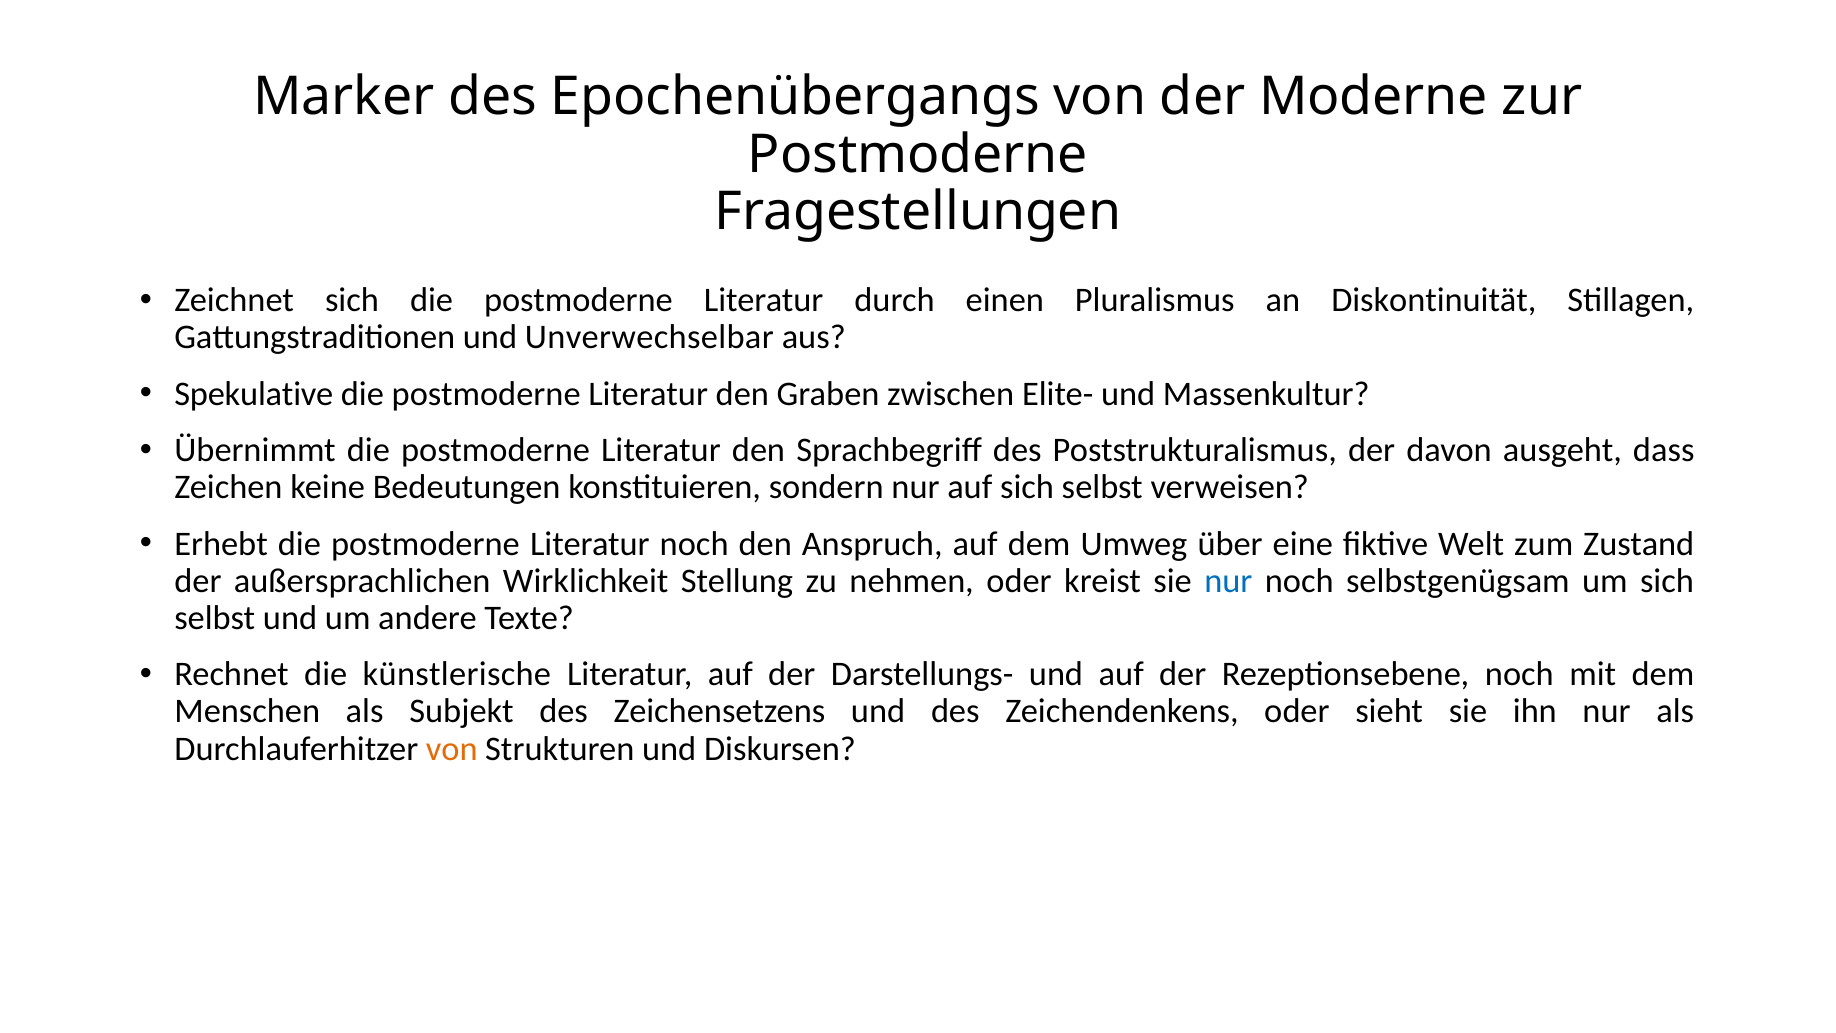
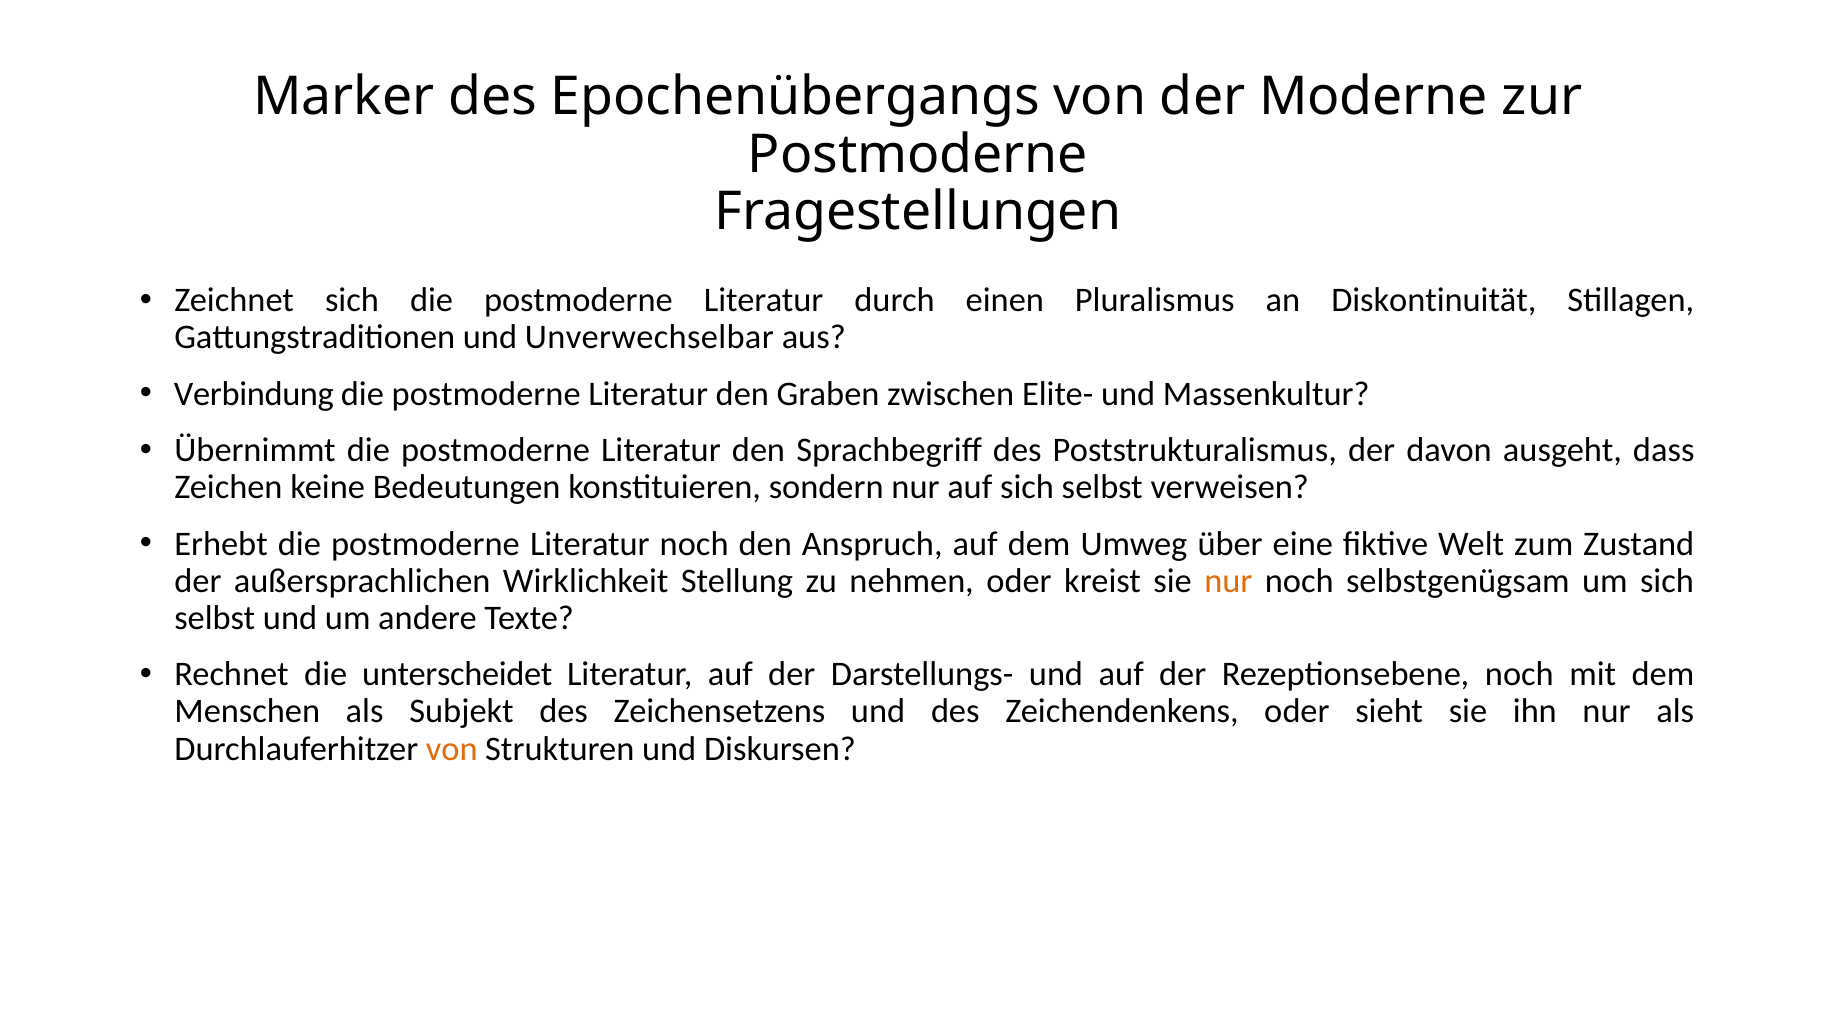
Spekulative: Spekulative -> Verbindung
nur at (1228, 581) colour: blue -> orange
künstlerische: künstlerische -> unterscheidet
